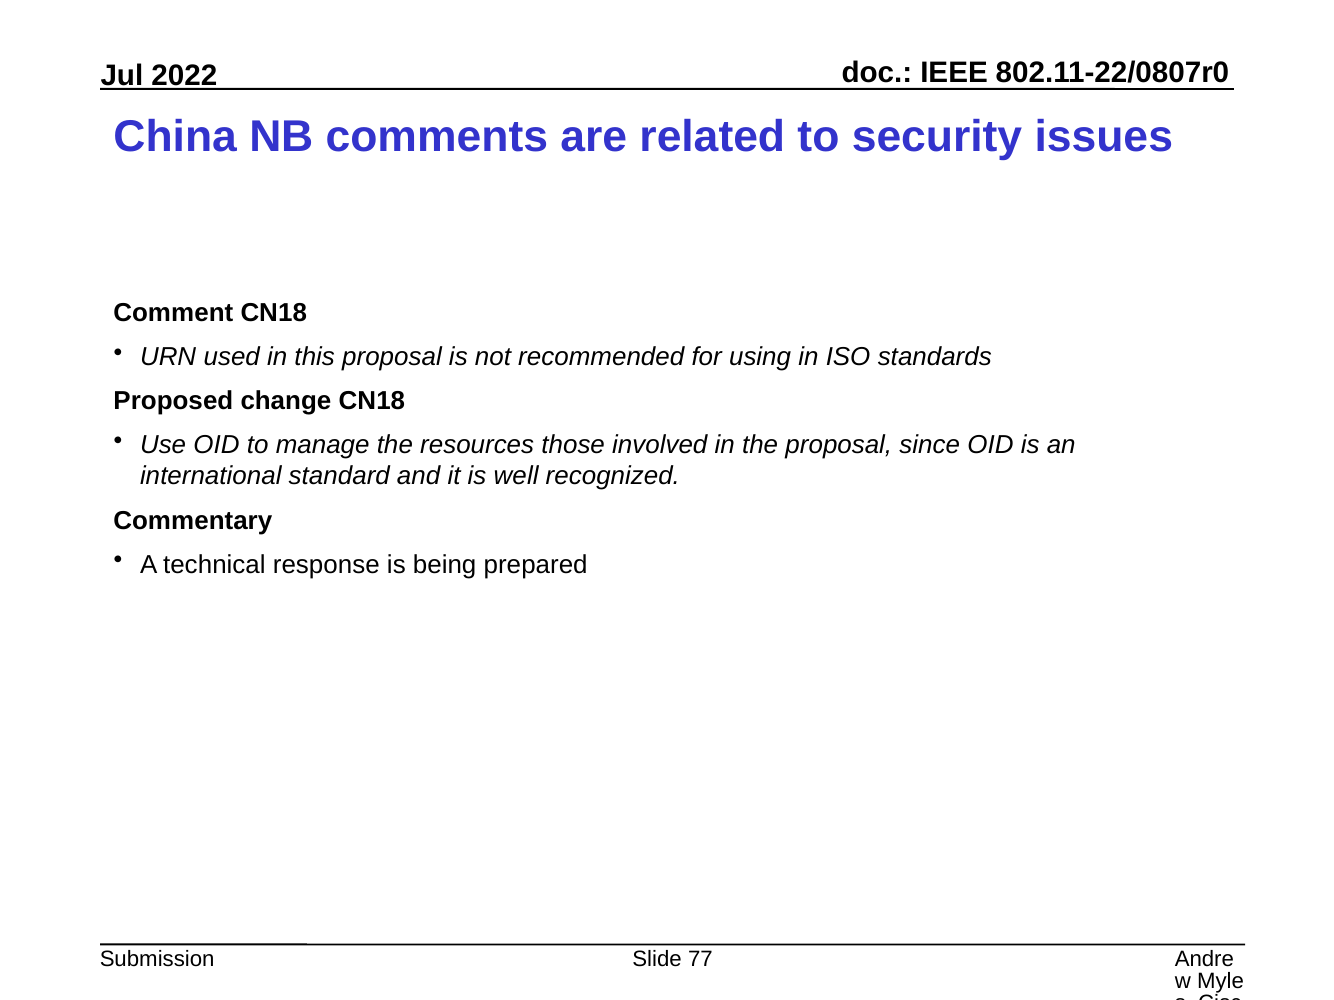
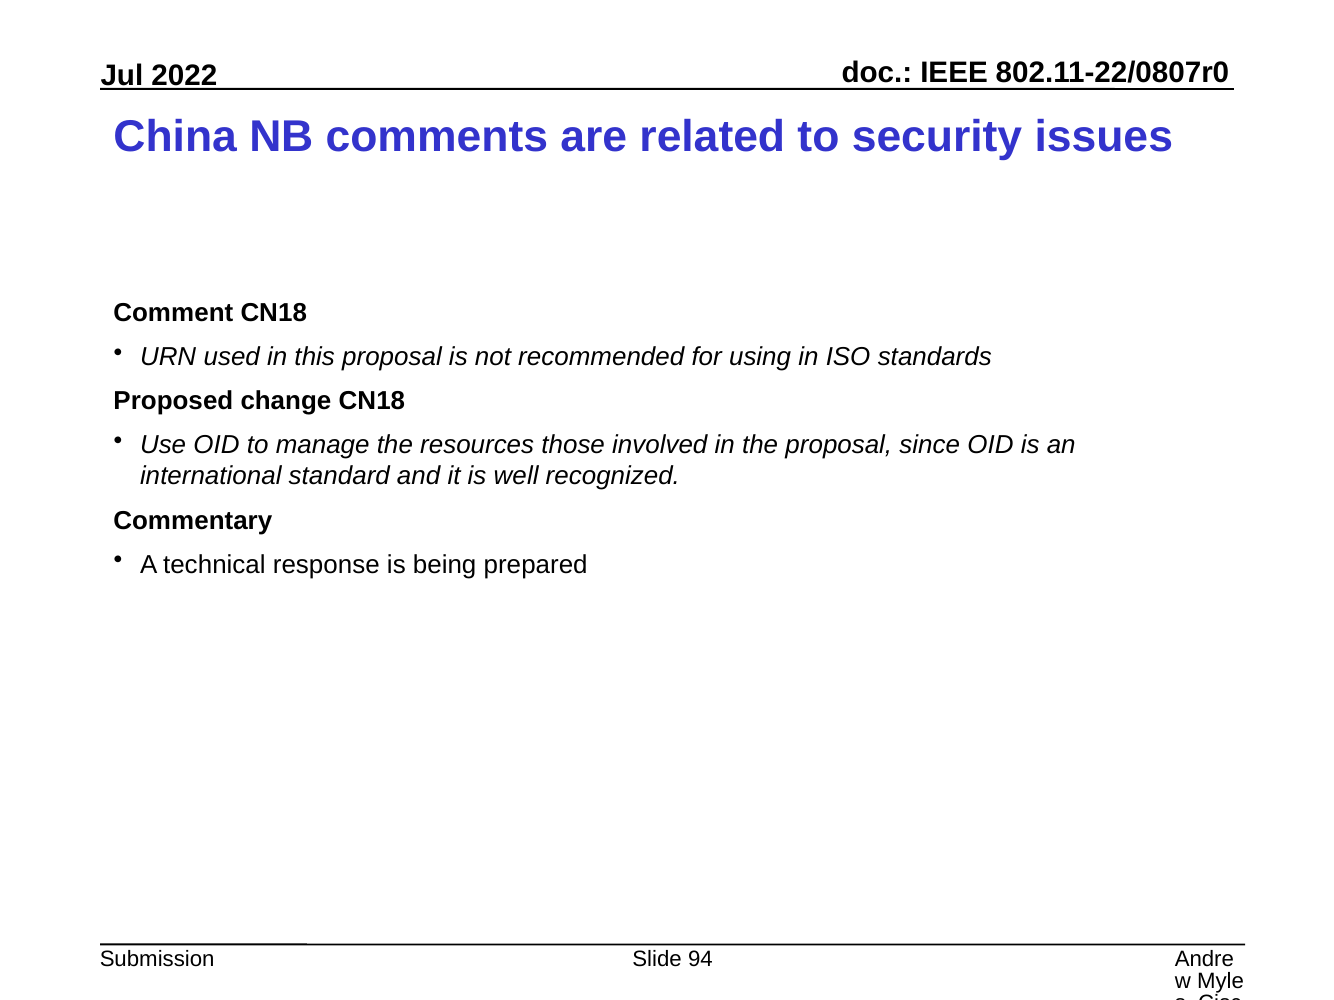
77: 77 -> 94
